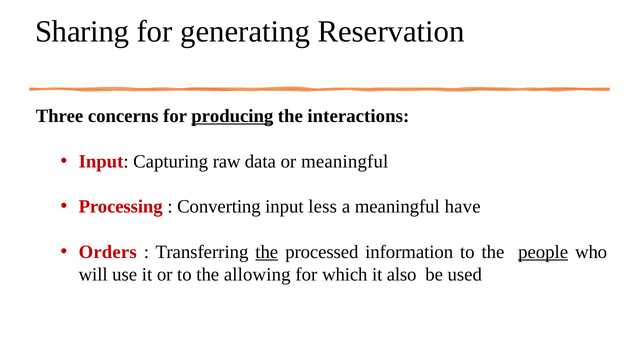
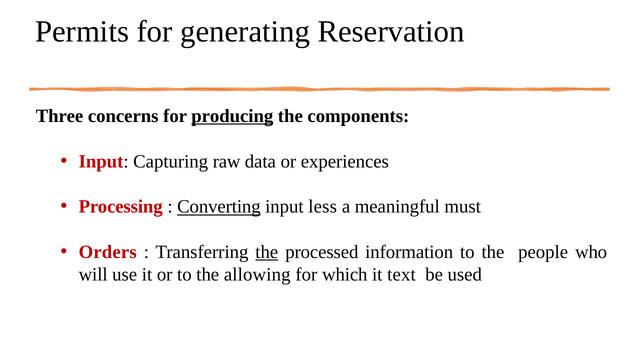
Sharing: Sharing -> Permits
interactions: interactions -> components
or meaningful: meaningful -> experiences
Converting underline: none -> present
have: have -> must
people underline: present -> none
also: also -> text
